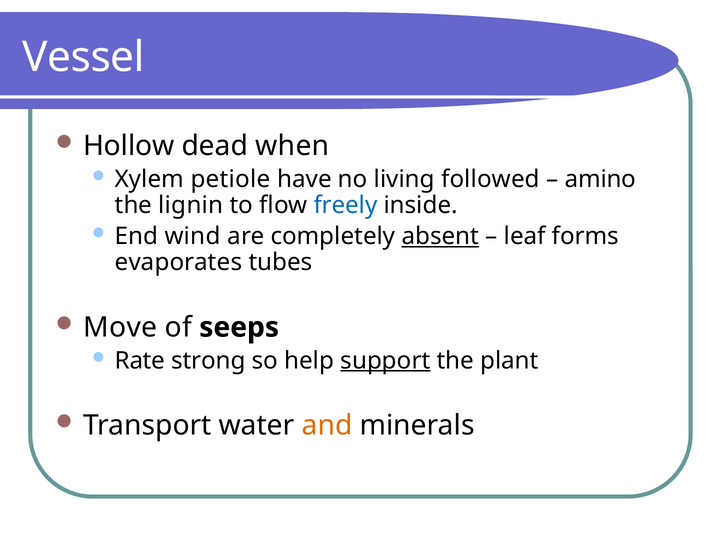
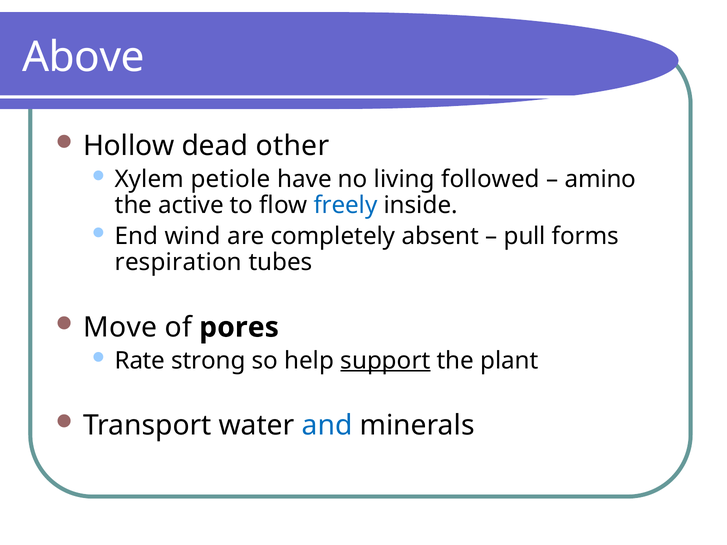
Vessel: Vessel -> Above
when: when -> other
lignin: lignin -> active
absent underline: present -> none
leaf: leaf -> pull
evaporates: evaporates -> respiration
seeps: seeps -> pores
and colour: orange -> blue
